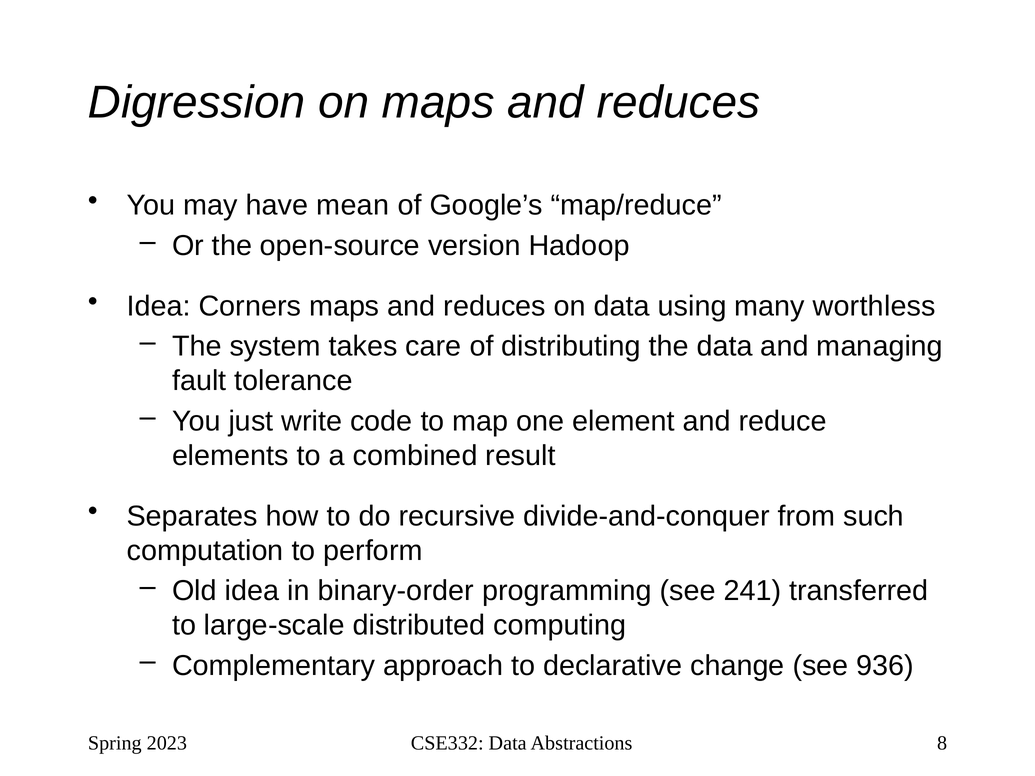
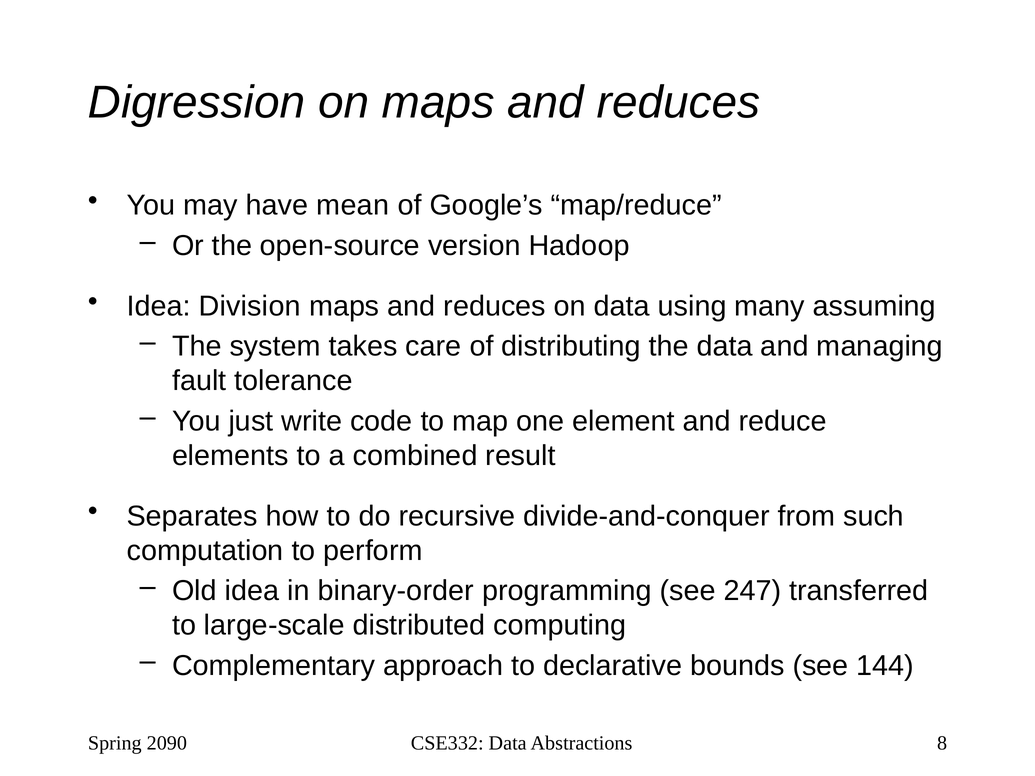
Corners: Corners -> Division
worthless: worthless -> assuming
241: 241 -> 247
change: change -> bounds
936: 936 -> 144
2023: 2023 -> 2090
